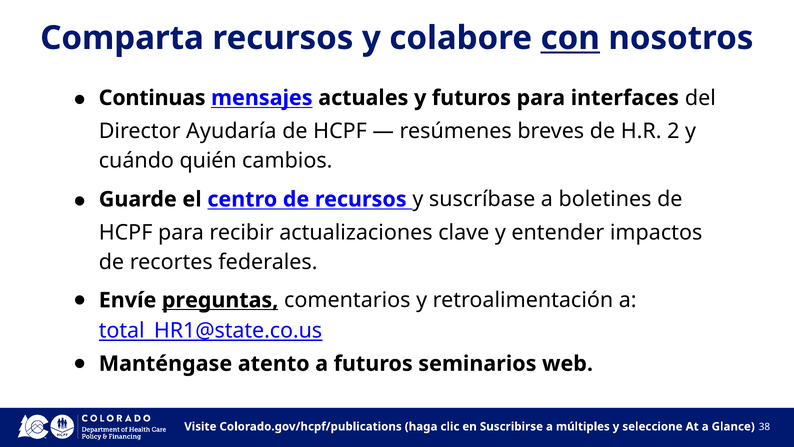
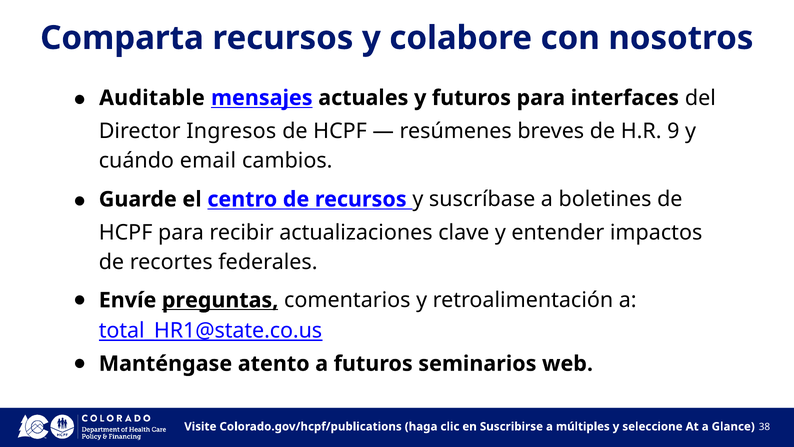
con underline: present -> none
Continuas: Continuas -> Auditable
Ayudaría: Ayudaría -> Ingresos
2: 2 -> 9
quién: quién -> email
